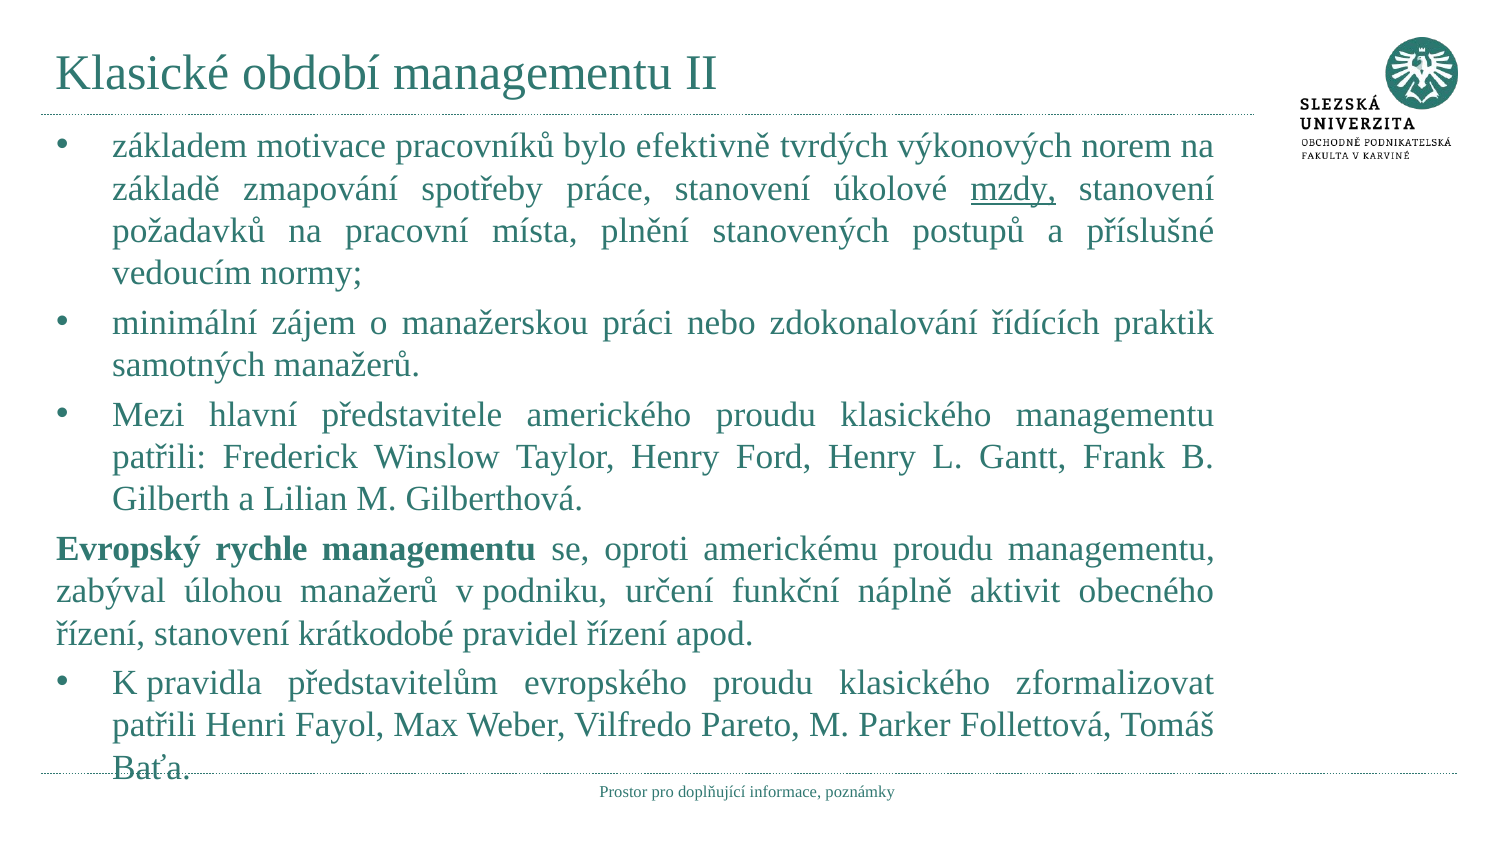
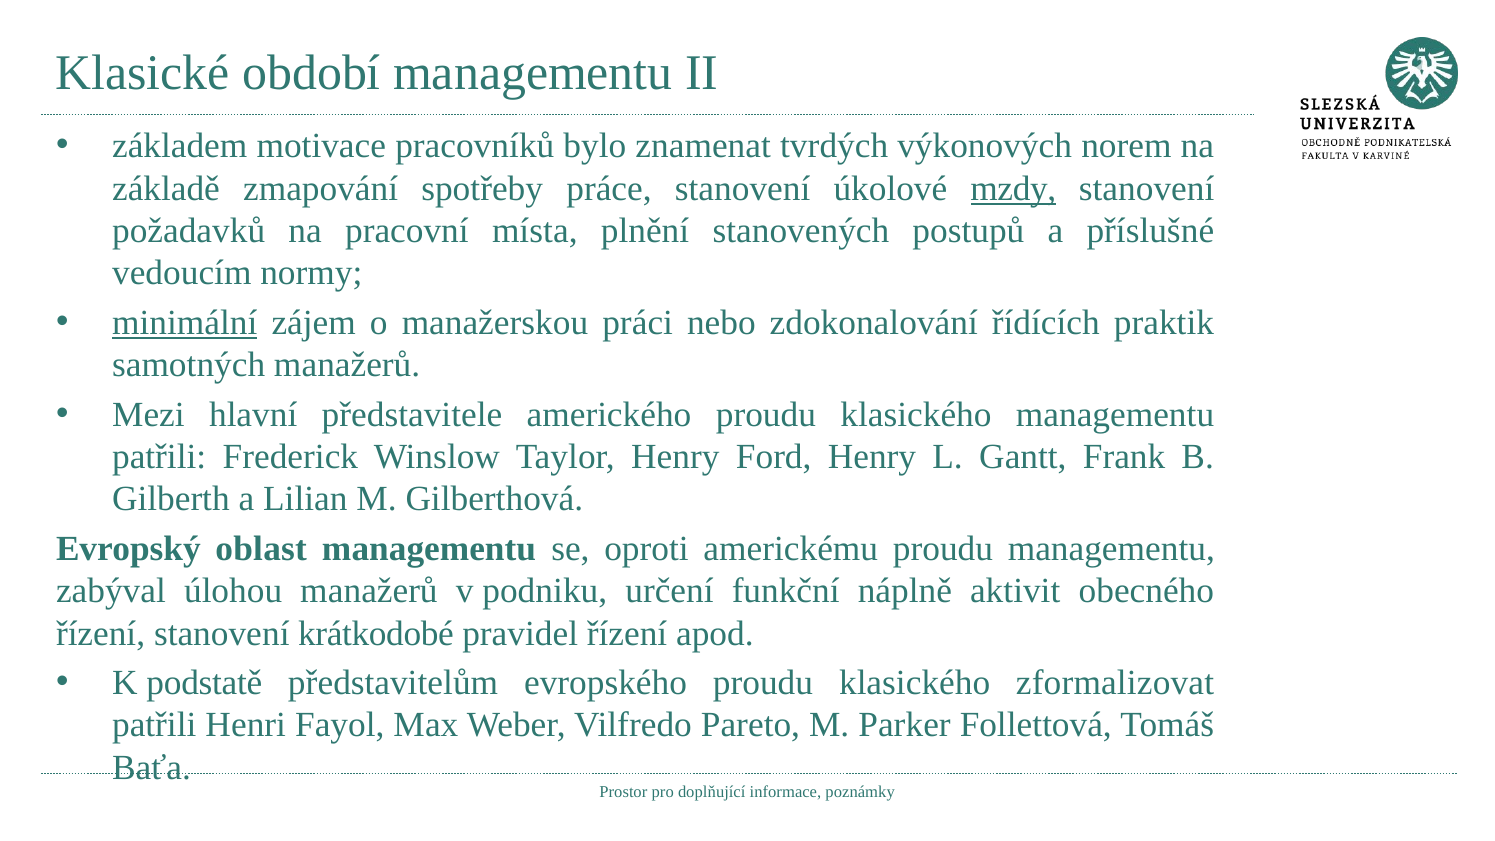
efektivně: efektivně -> znamenat
minimální underline: none -> present
rychle: rychle -> oblast
pravidla: pravidla -> podstatě
